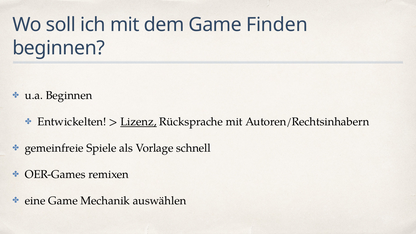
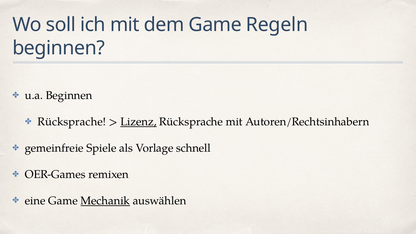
Finden: Finden -> Regeln
Entwickelten at (72, 122): Entwickelten -> Rücksprache
Mechanik underline: none -> present
